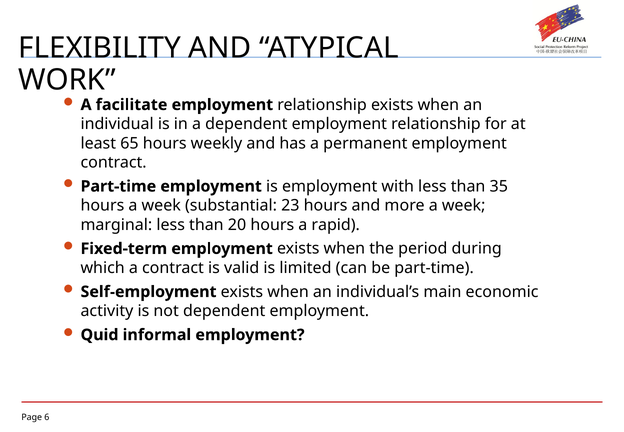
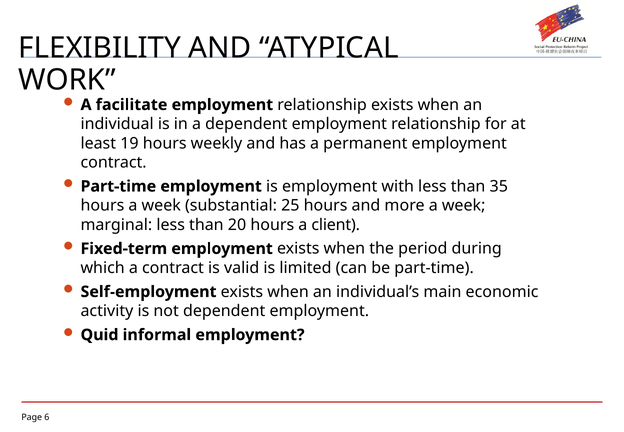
65: 65 -> 19
23: 23 -> 25
rapid: rapid -> client
